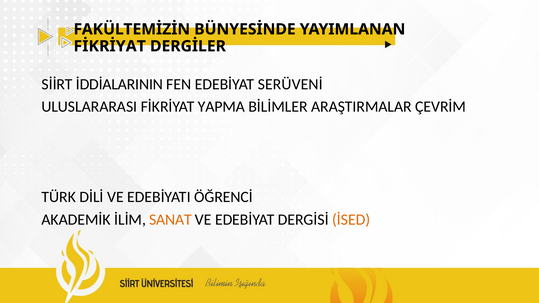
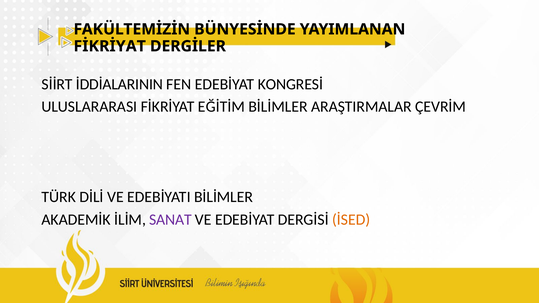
SERÜVENİ: SERÜVENİ -> KONGRESİ
YAPMA: YAPMA -> EĞİTİM
EDEBİYATI ÖĞRENCİ: ÖĞRENCİ -> BİLİMLER
SANAT colour: orange -> purple
